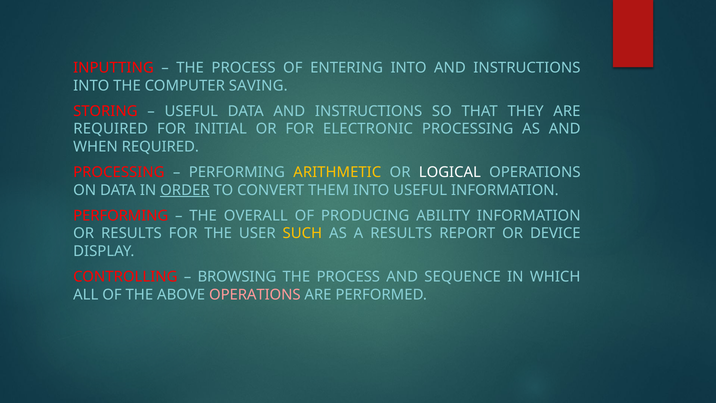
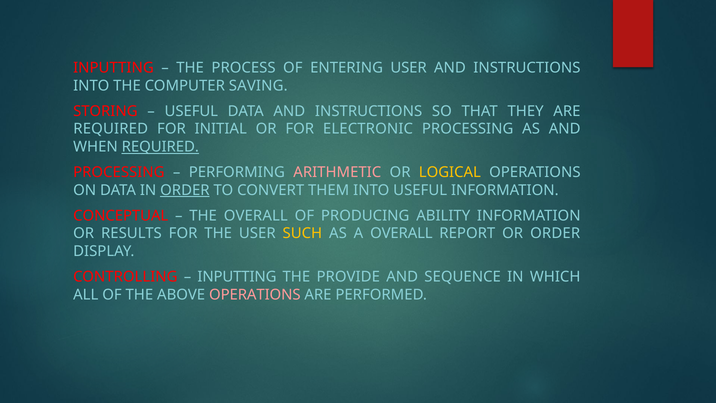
ENTERING INTO: INTO -> USER
REQUIRED at (160, 147) underline: none -> present
ARITHMETIC colour: yellow -> pink
LOGICAL colour: white -> yellow
PERFORMING at (121, 215): PERFORMING -> CONCEPTUAL
A RESULTS: RESULTS -> OVERALL
OR DEVICE: DEVICE -> ORDER
BROWSING at (237, 277): BROWSING -> INPUTTING
PROCESS at (348, 277): PROCESS -> PROVIDE
